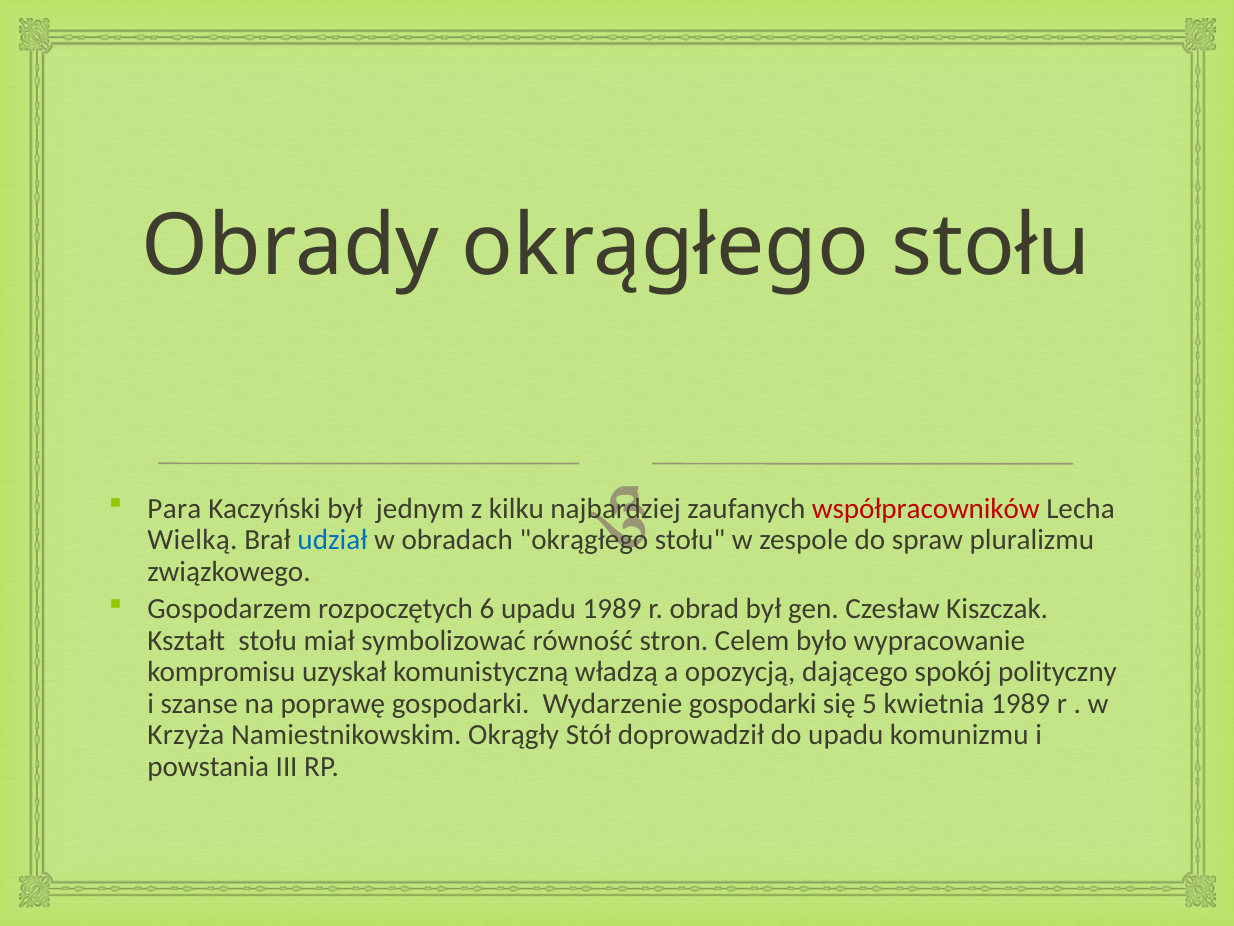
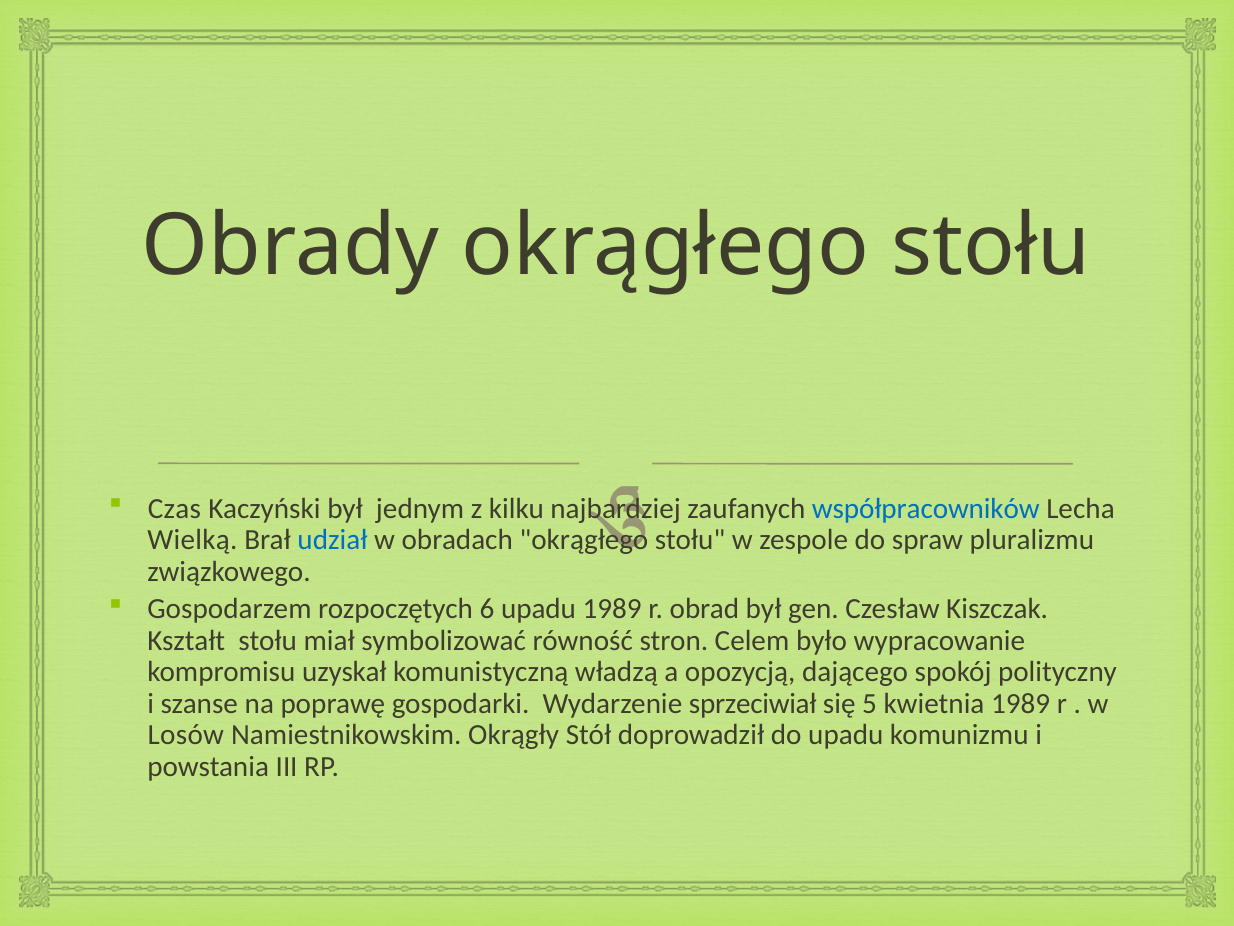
Para: Para -> Czas
współpracowników colour: red -> blue
Wydarzenie gospodarki: gospodarki -> sprzeciwiał
Krzyża: Krzyża -> Losów
